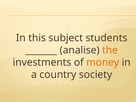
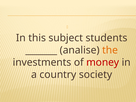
money colour: orange -> red
